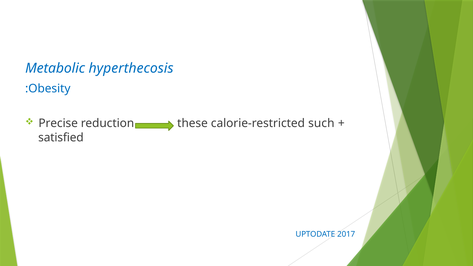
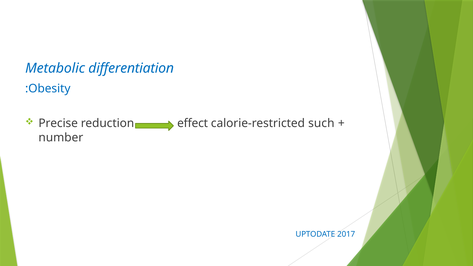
hyperthecosis: hyperthecosis -> differentiation
these: these -> effect
satisfied: satisfied -> number
